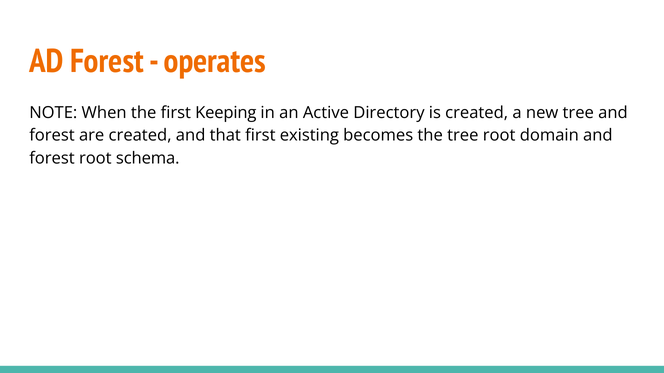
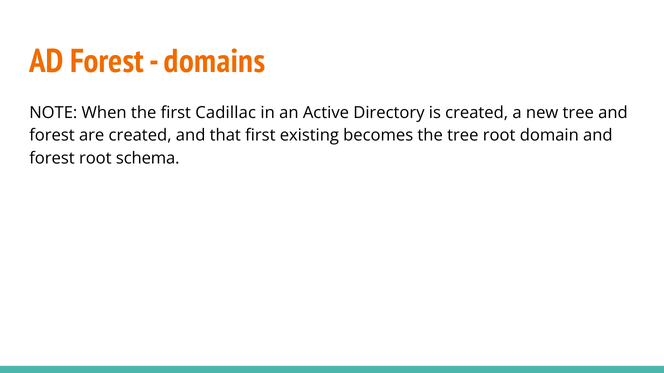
operates: operates -> domains
Keeping: Keeping -> Cadillac
